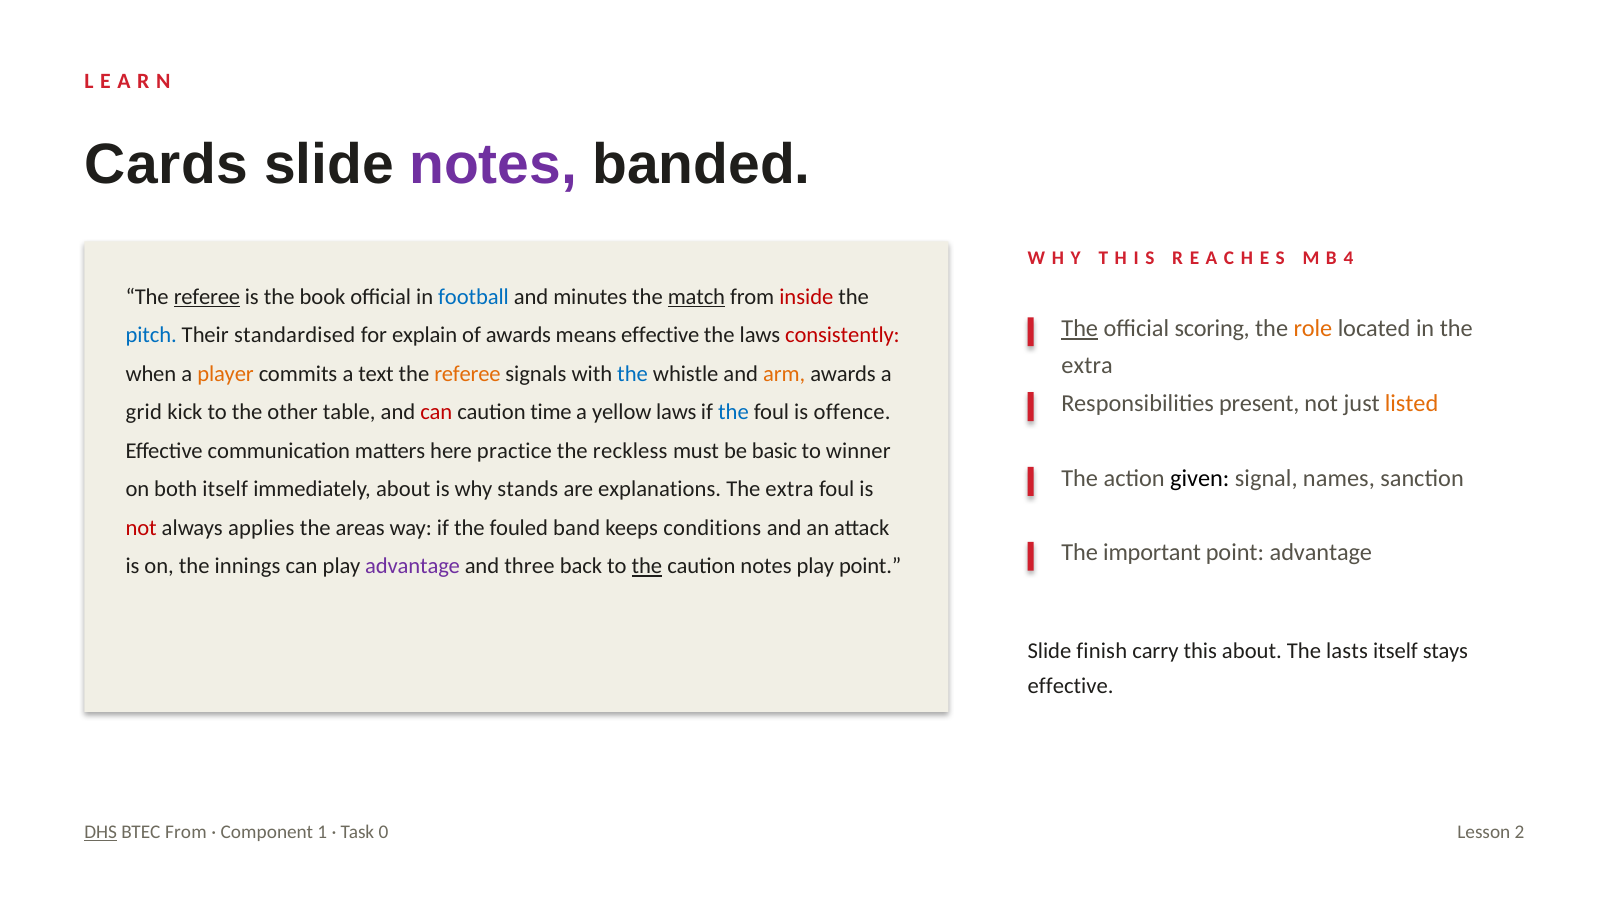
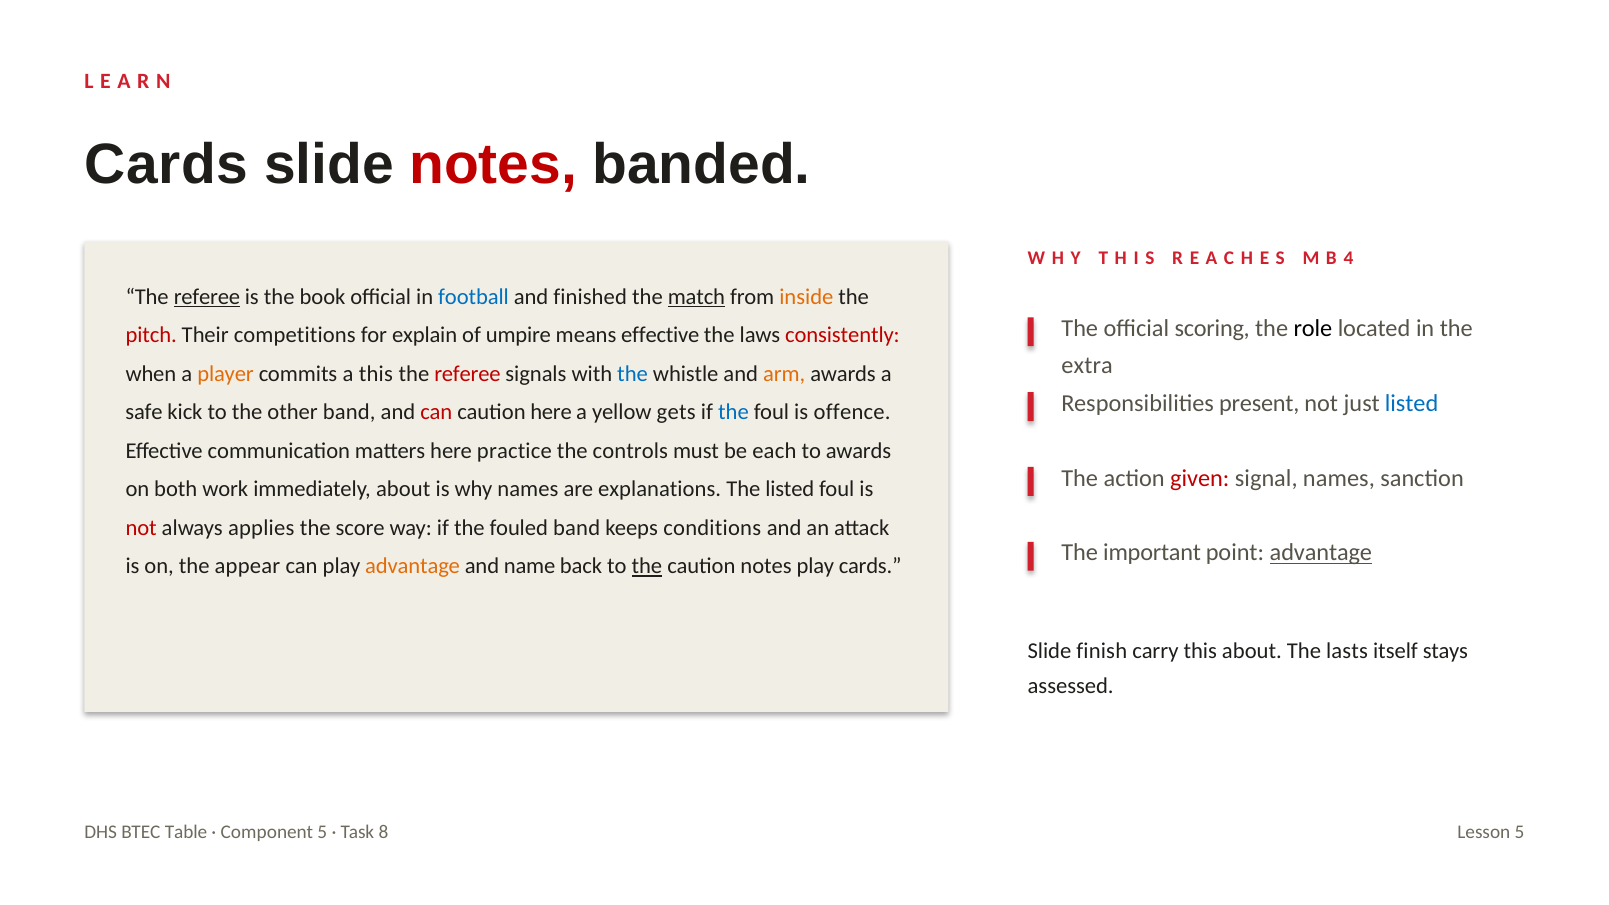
notes at (493, 165) colour: purple -> red
minutes: minutes -> finished
inside colour: red -> orange
The at (1080, 328) underline: present -> none
role colour: orange -> black
pitch colour: blue -> red
standardised: standardised -> competitions
of awards: awards -> umpire
a text: text -> this
referee at (467, 374) colour: orange -> red
listed at (1412, 403) colour: orange -> blue
grid: grid -> safe
other table: table -> band
caution time: time -> here
yellow laws: laws -> gets
reckless: reckless -> controls
basic: basic -> each
to winner: winner -> awards
given colour: black -> red
both itself: itself -> work
why stands: stands -> names
extra at (790, 489): extra -> listed
areas: areas -> score
advantage at (1321, 553) underline: none -> present
innings: innings -> appear
advantage at (413, 566) colour: purple -> orange
three: three -> name
play point: point -> cards
effective at (1071, 686): effective -> assessed
DHS underline: present -> none
BTEC From: From -> Table
Component 1: 1 -> 5
0: 0 -> 8
Lesson 2: 2 -> 5
